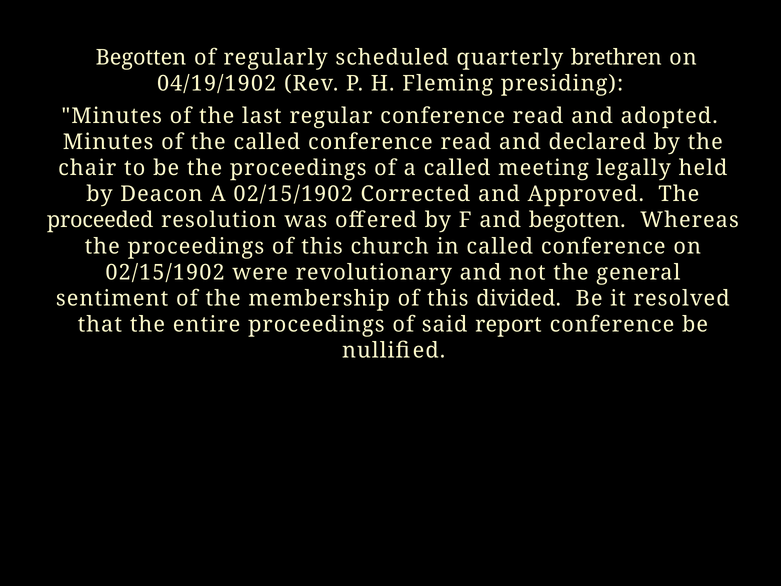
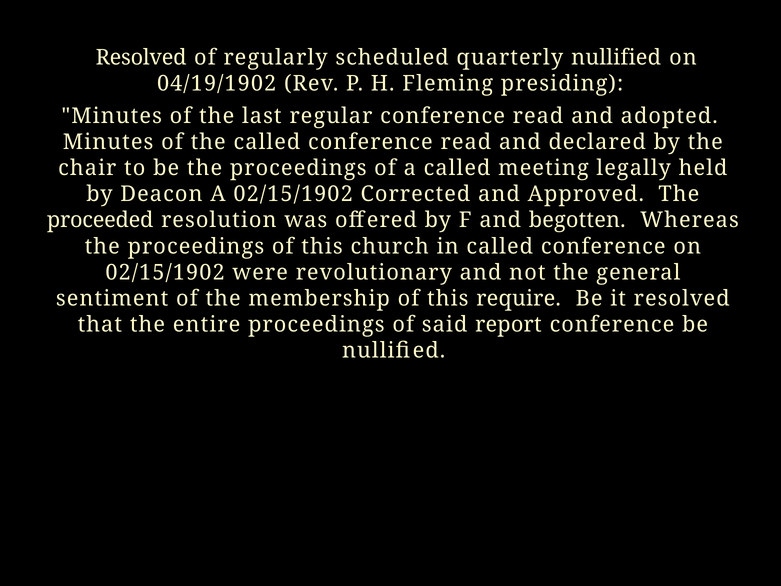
Begotten at (141, 57): Begotten -> Resolved
quarterly brethren: brethren -> nullified
divided: divided -> require
